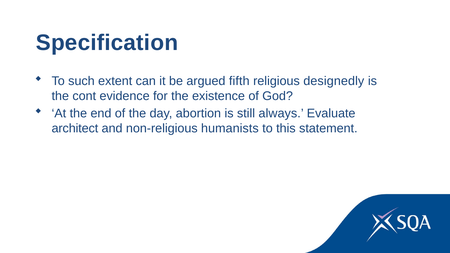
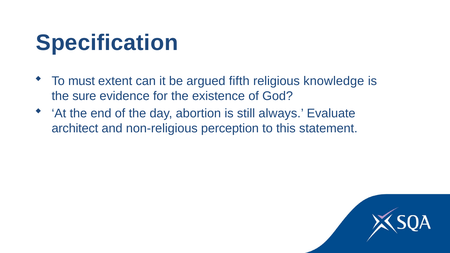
such: such -> must
designedly: designedly -> knowledge
cont: cont -> sure
humanists: humanists -> perception
